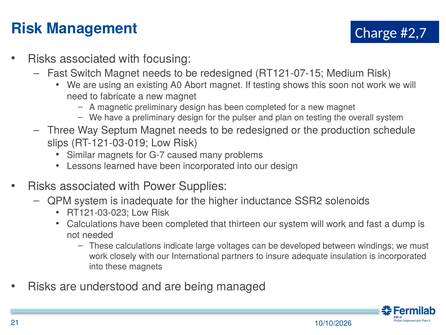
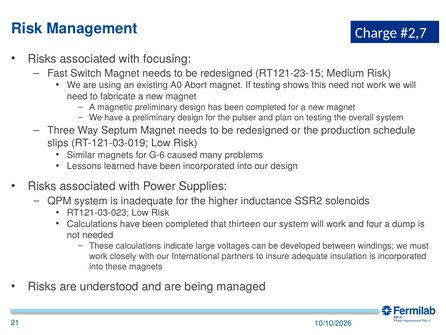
RT121-07-15: RT121-07-15 -> RT121-23-15
this soon: soon -> need
G-7: G-7 -> G-6
and fast: fast -> four
